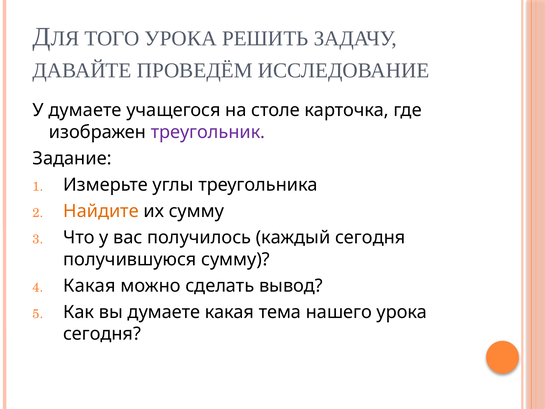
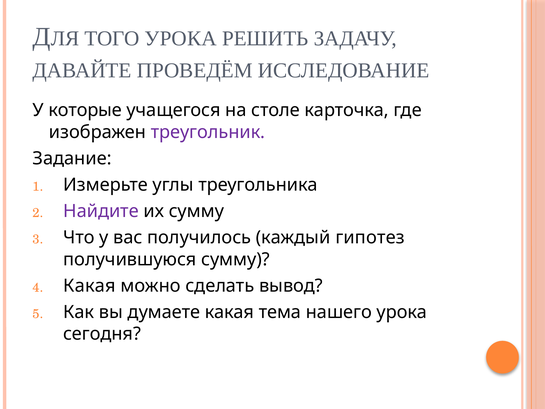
У думаете: думаете -> которые
Найдите colour: orange -> purple
каждый сегодня: сегодня -> гипотез
